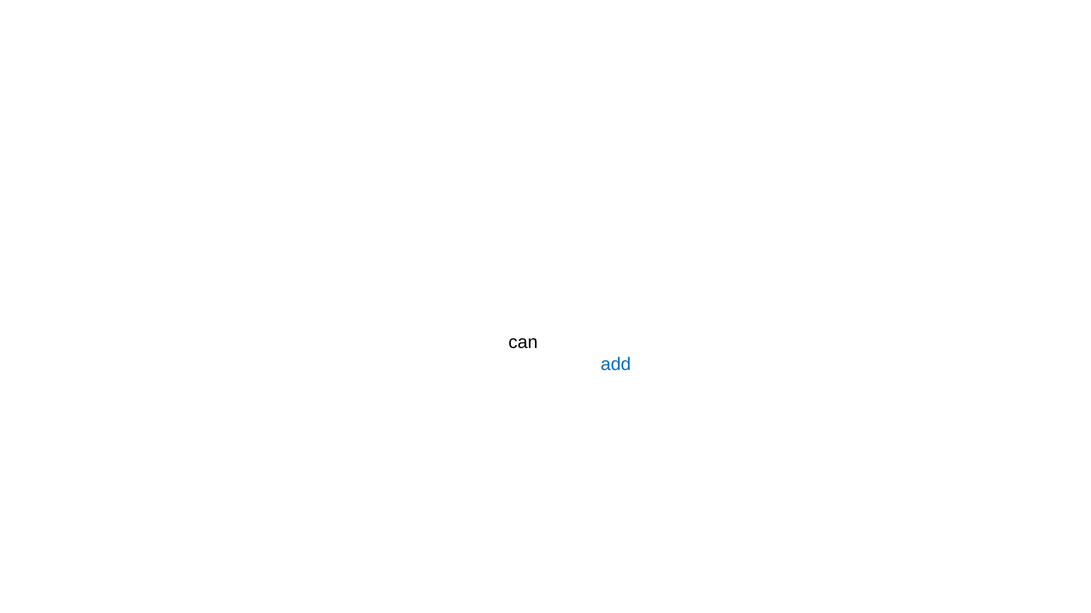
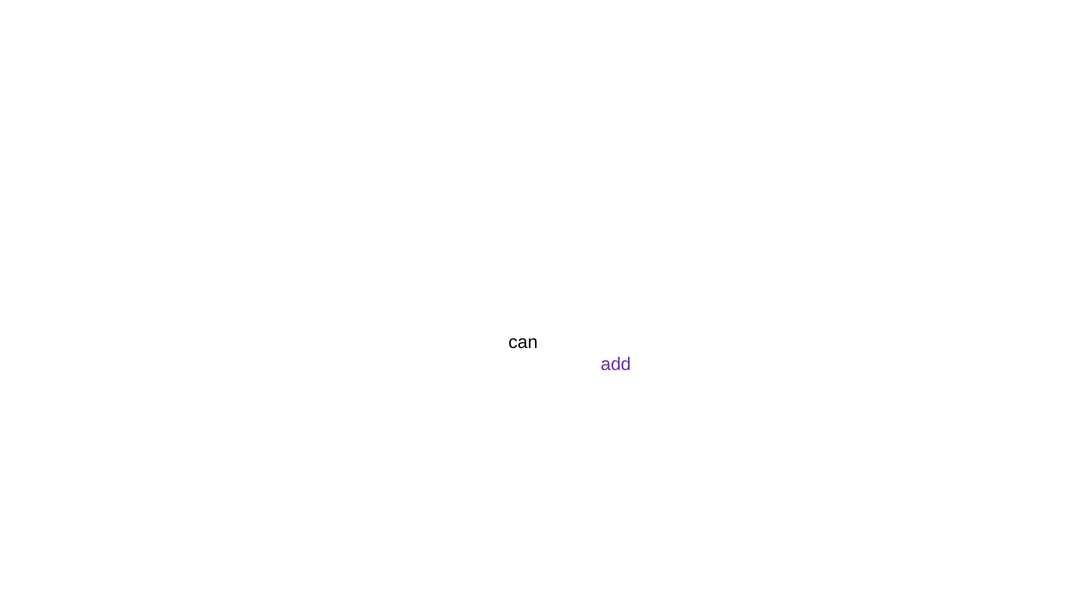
add at (616, 365) colour: blue -> purple
